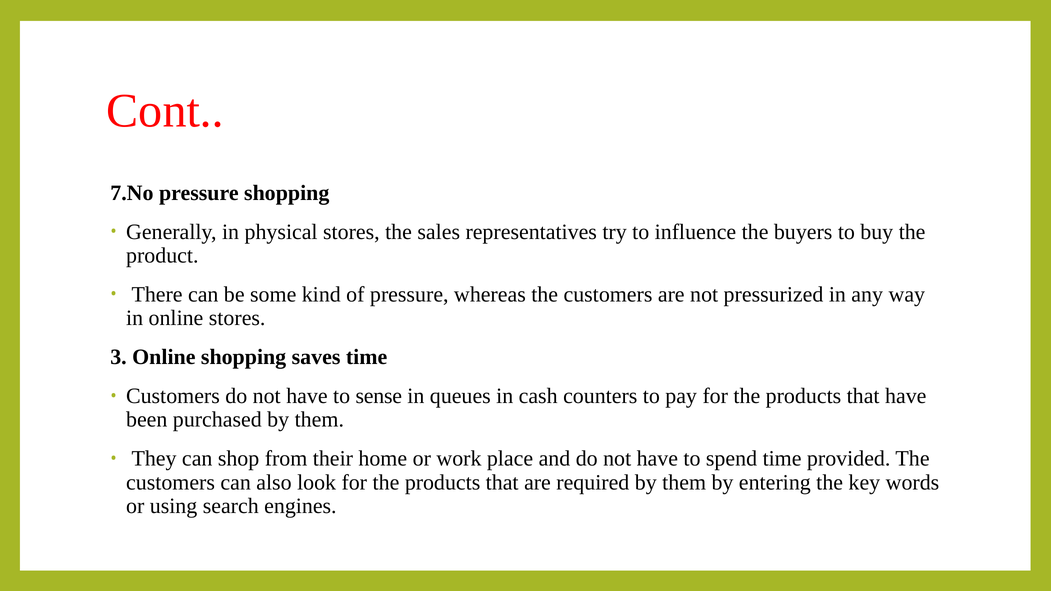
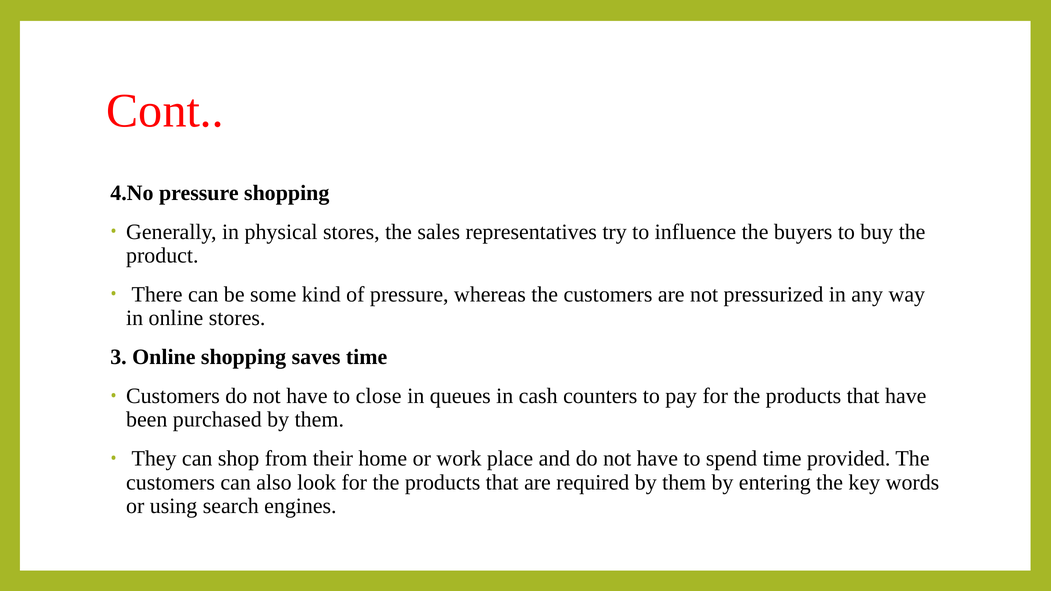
7.No: 7.No -> 4.No
sense: sense -> close
